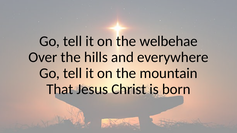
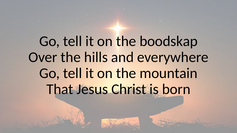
welbehae: welbehae -> boodskap
